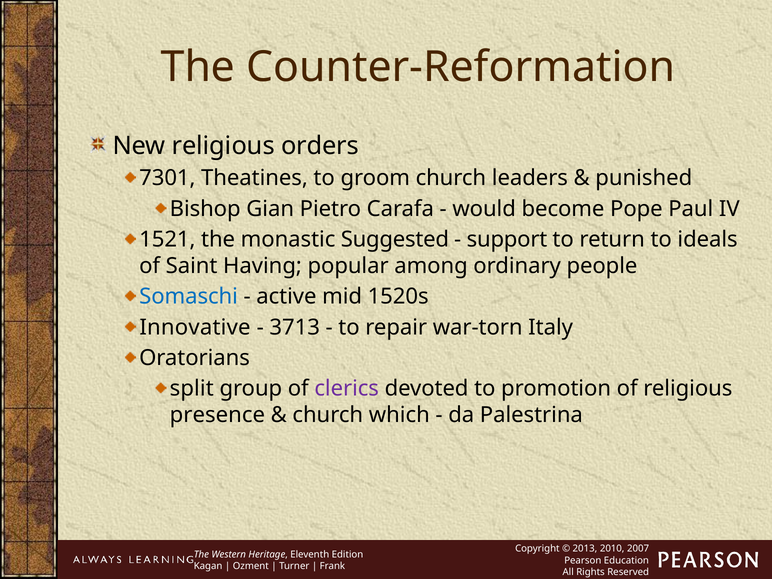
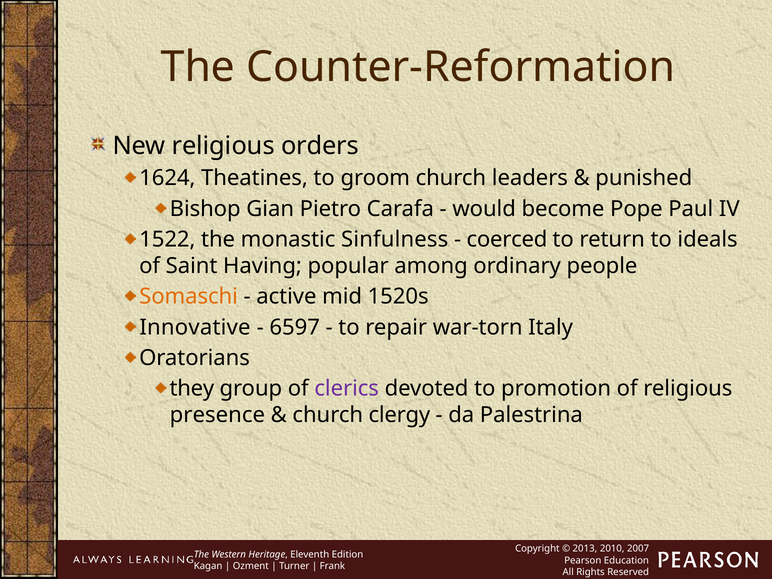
7301: 7301 -> 1624
1521: 1521 -> 1522
Suggested: Suggested -> Sinfulness
support: support -> coerced
Somaschi colour: blue -> orange
3713: 3713 -> 6597
split: split -> they
which: which -> clergy
